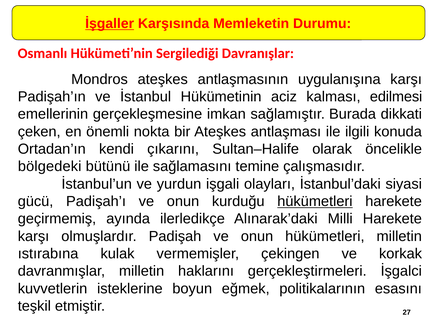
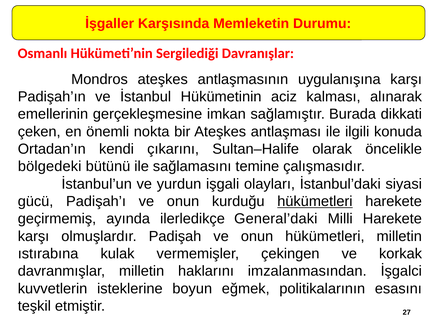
İşgaller underline: present -> none
edilmesi: edilmesi -> alınarak
Alınarak’daki: Alınarak’daki -> General’daki
gerçekleştirmeleri: gerçekleştirmeleri -> imzalanmasından
